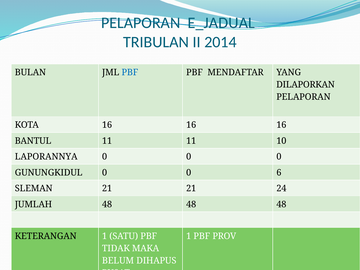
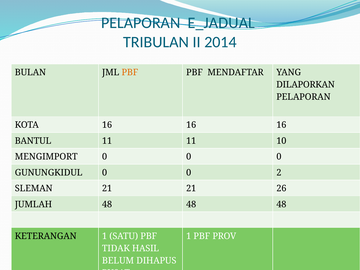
PBF at (130, 72) colour: blue -> orange
LAPORANNYA: LAPORANNYA -> MENGIMPORT
6: 6 -> 2
24: 24 -> 26
MAKA: MAKA -> HASIL
